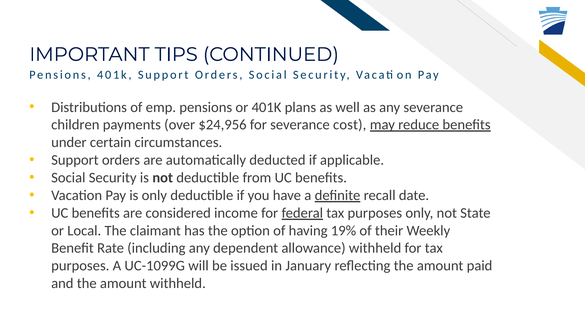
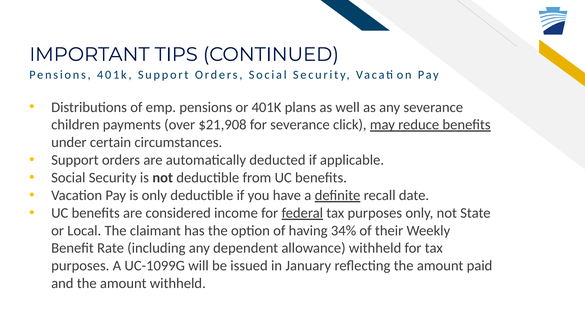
$24,956: $24,956 -> $21,908
cost: cost -> click
19%: 19% -> 34%
